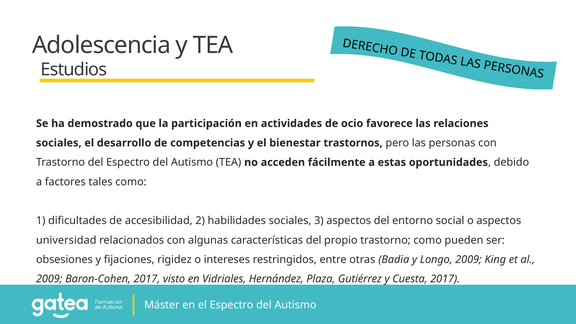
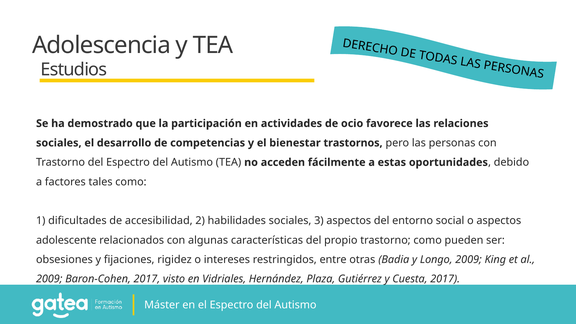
universidad: universidad -> adolescente
